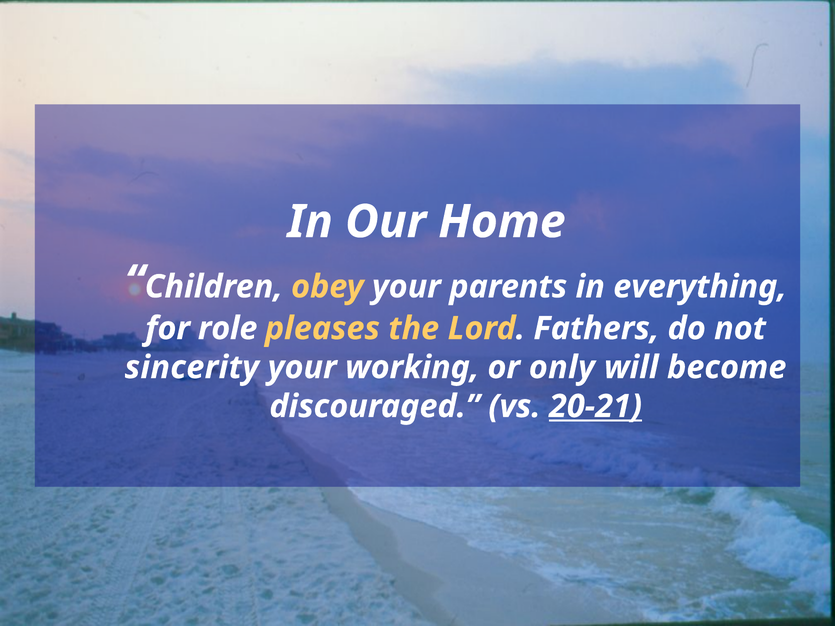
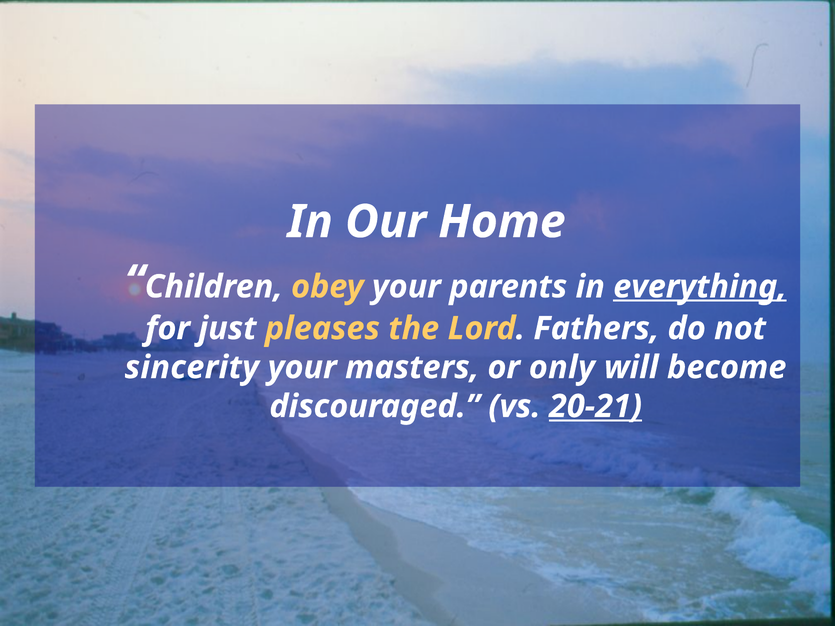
everything underline: none -> present
role: role -> just
working: working -> masters
